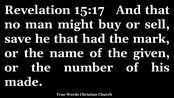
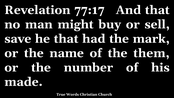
15:17: 15:17 -> 77:17
given: given -> them
